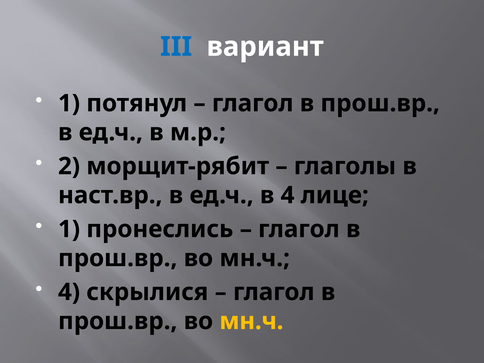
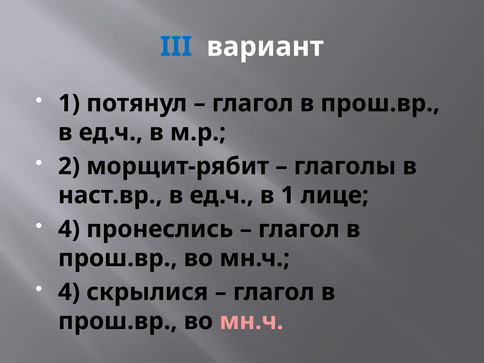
в 4: 4 -> 1
1 at (69, 229): 1 -> 4
мн.ч at (251, 321) colour: yellow -> pink
